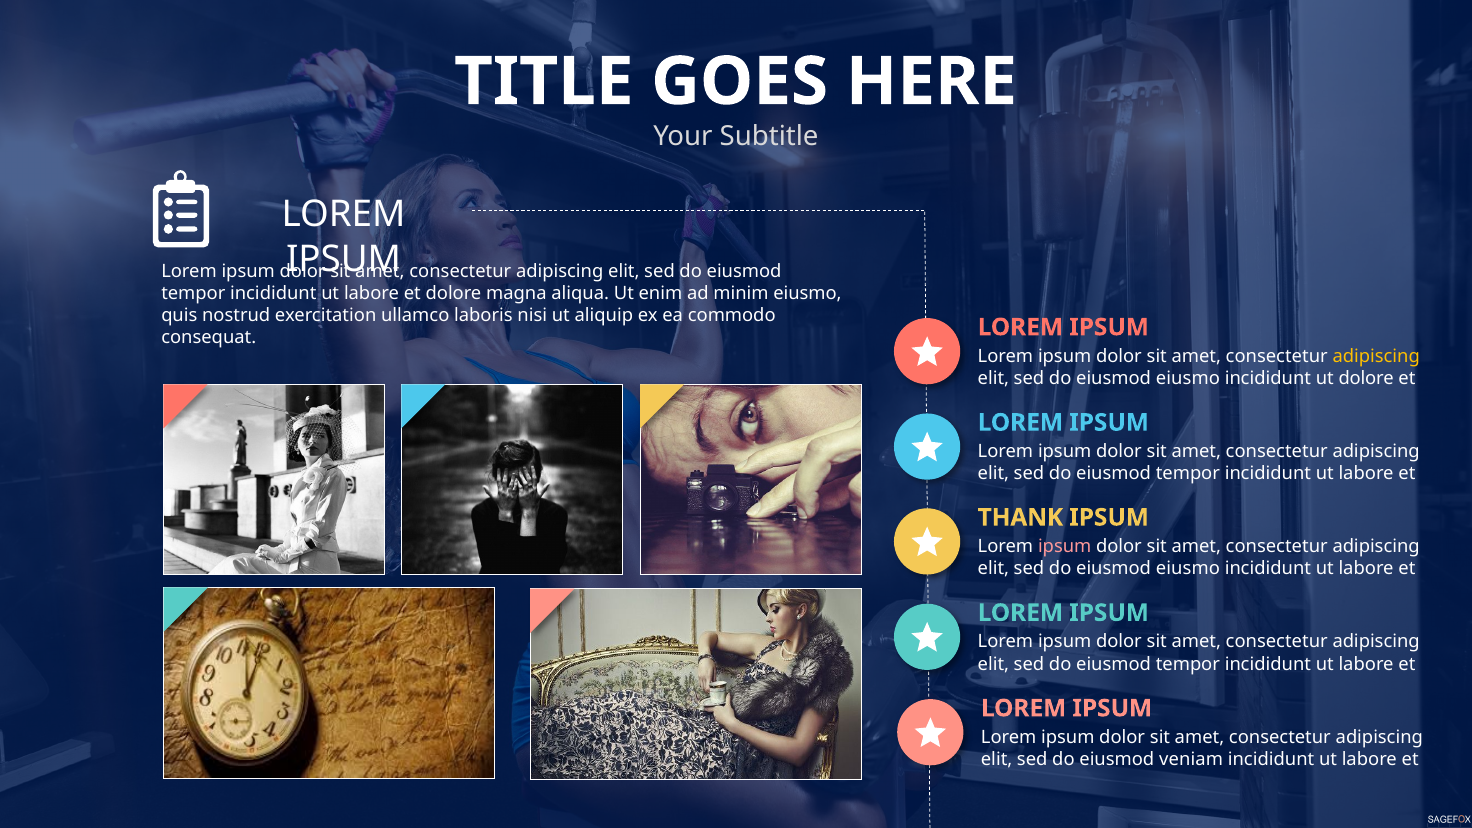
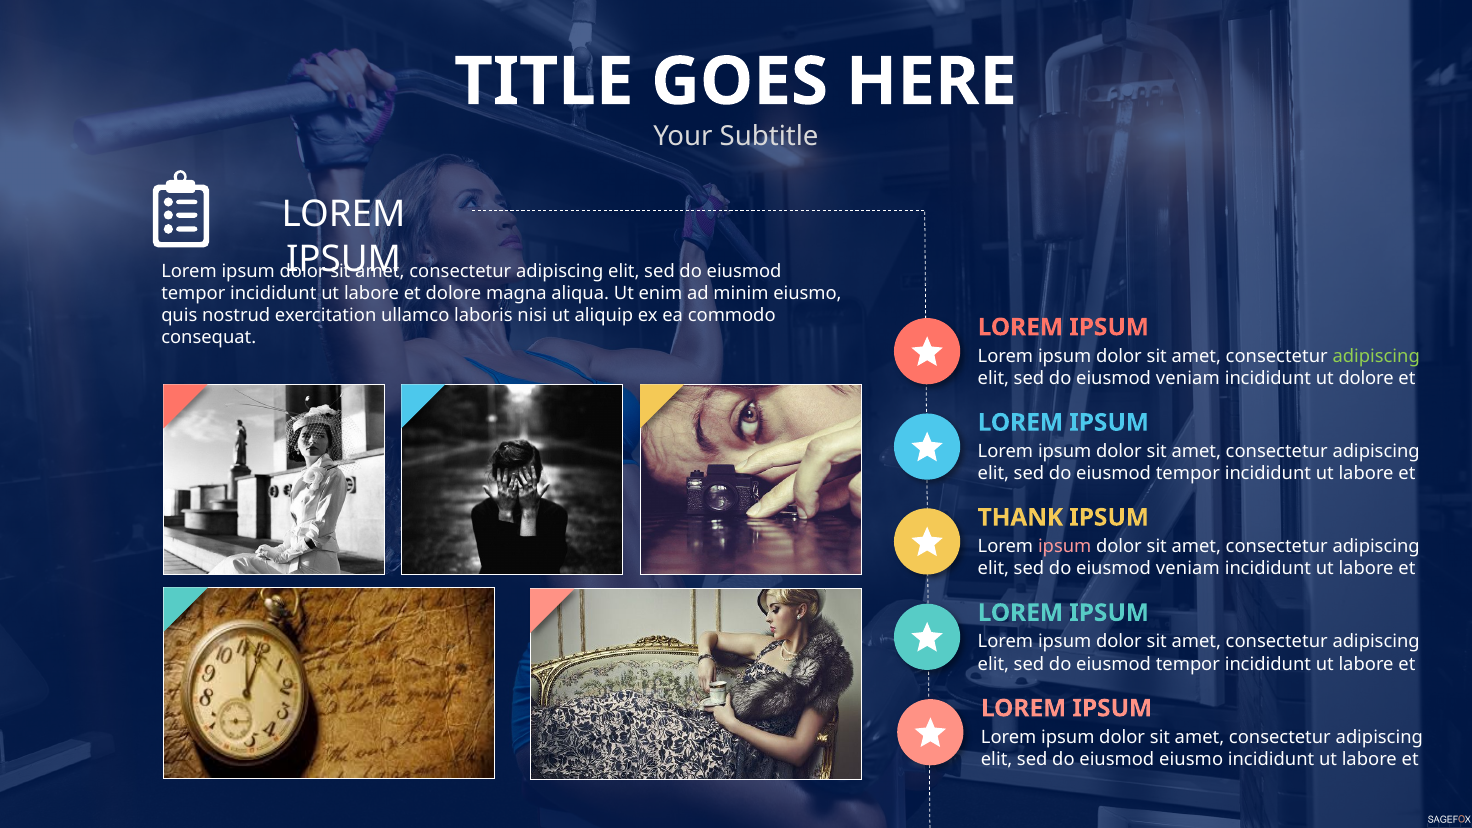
adipiscing at (1376, 356) colour: yellow -> light green
eiusmo at (1188, 378): eiusmo -> veniam
eiusmo at (1188, 569): eiusmo -> veniam
eiusmod veniam: veniam -> eiusmo
